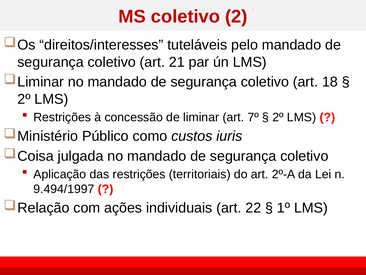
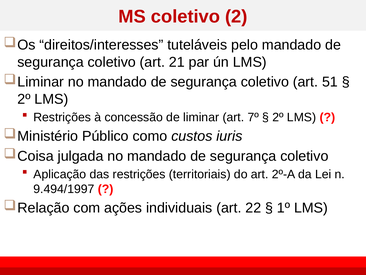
18: 18 -> 51
